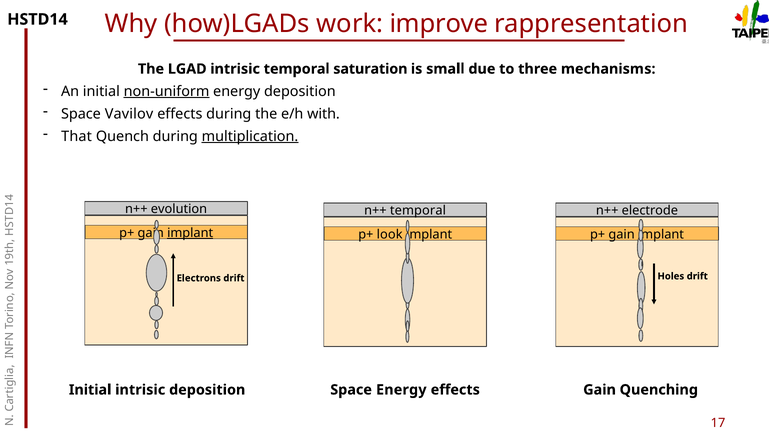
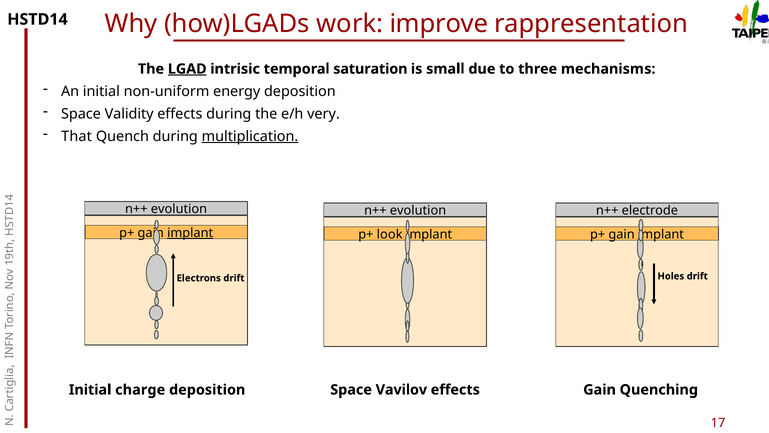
LGAD underline: none -> present
non-uniform underline: present -> none
Vavilov: Vavilov -> Validity
with: with -> very
temporal at (418, 210): temporal -> evolution
Space Energy: Energy -> Vavilov
Initial intrisic: intrisic -> charge
